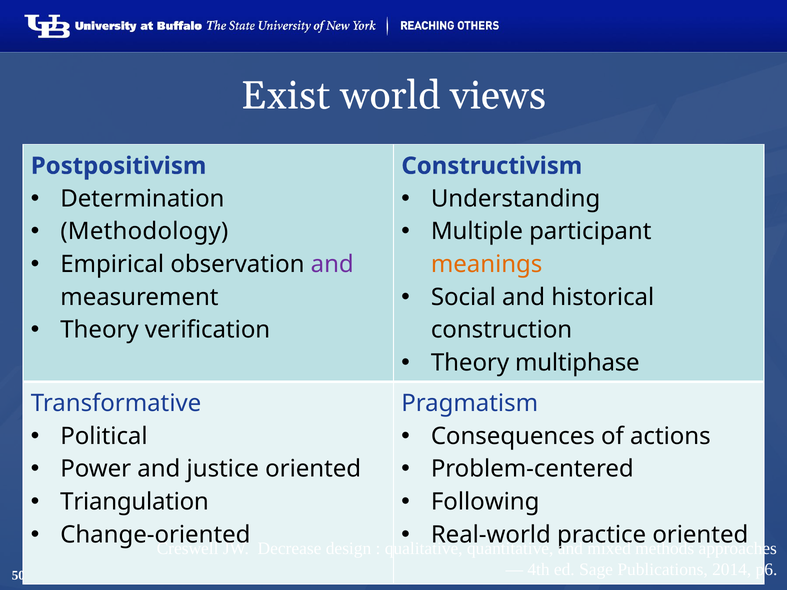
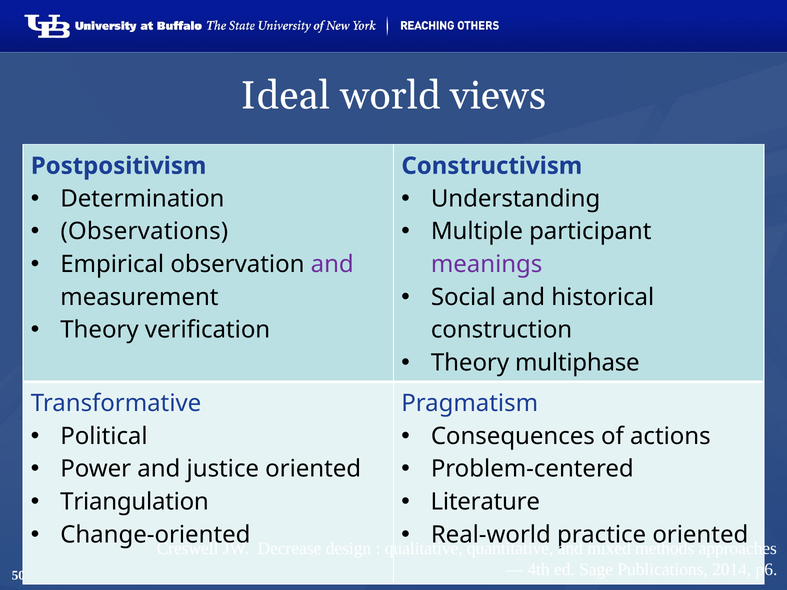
Exist: Exist -> Ideal
Methodology: Methodology -> Observations
meanings colour: orange -> purple
Following: Following -> Literature
